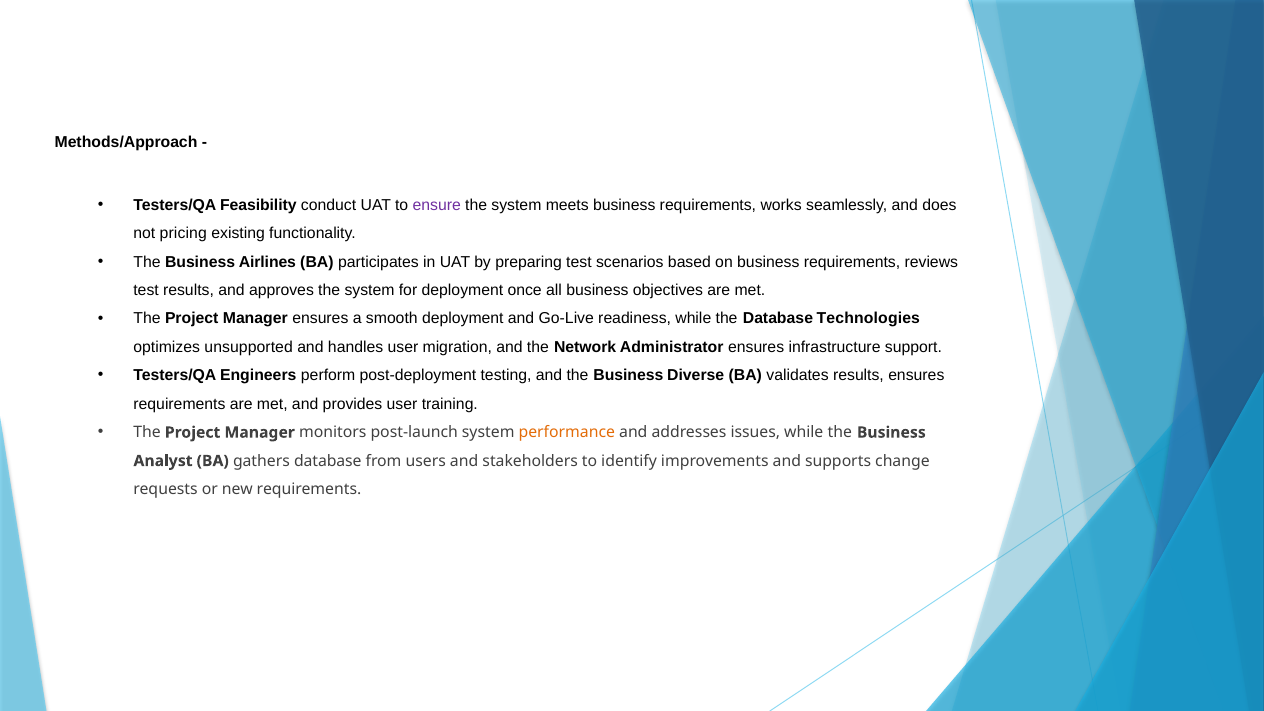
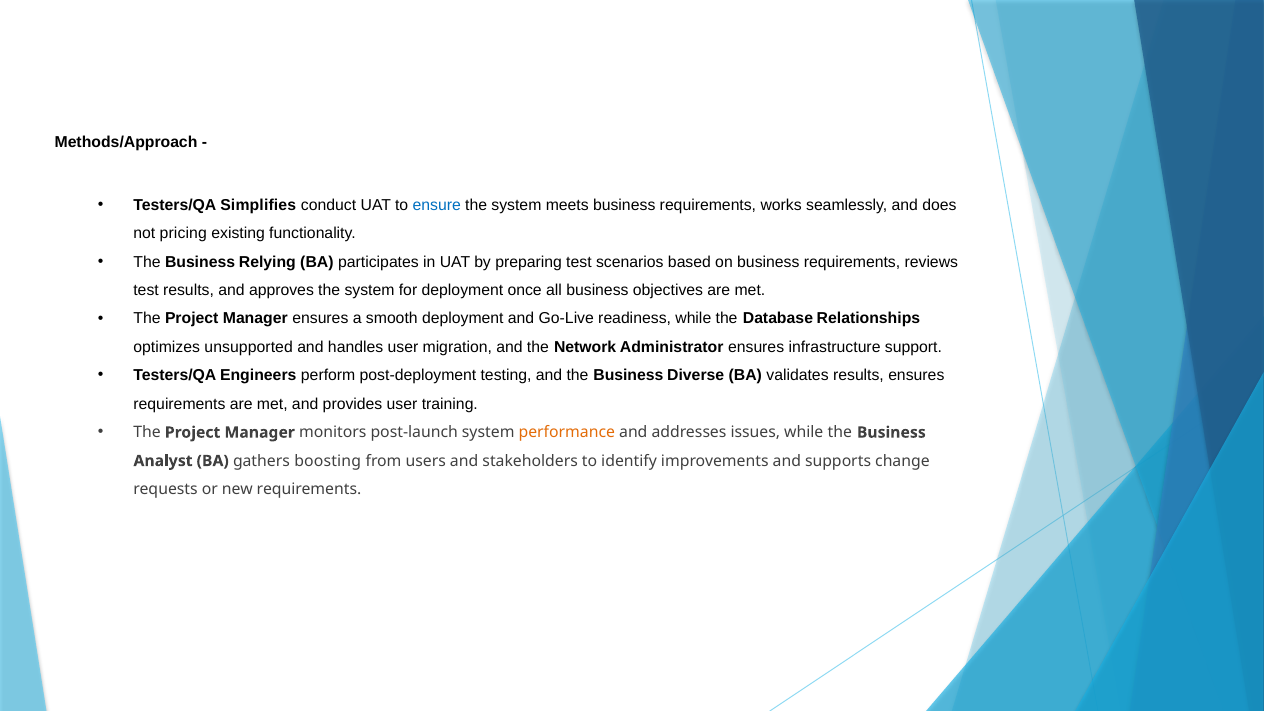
Feasibility: Feasibility -> Simplifies
ensure colour: purple -> blue
Airlines: Airlines -> Relying
Technologies: Technologies -> Relationships
gathers database: database -> boosting
